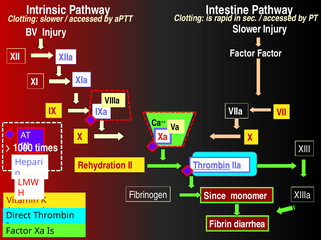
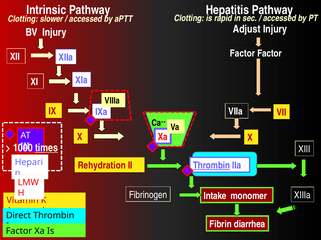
Intestine: Intestine -> Hepatitis
Injury Slower: Slower -> Adjust
times underline: none -> present
Since: Since -> Intake
